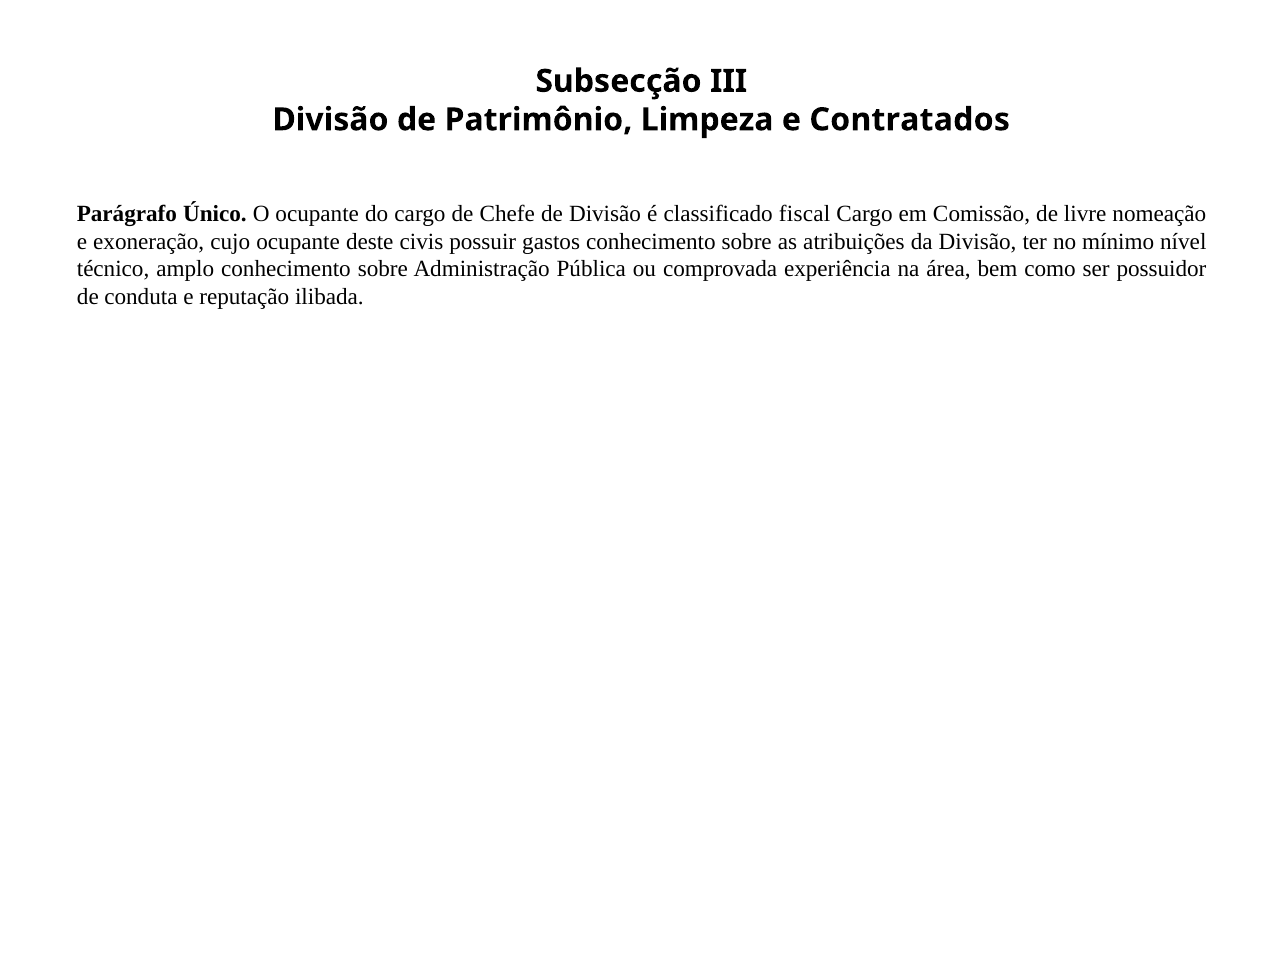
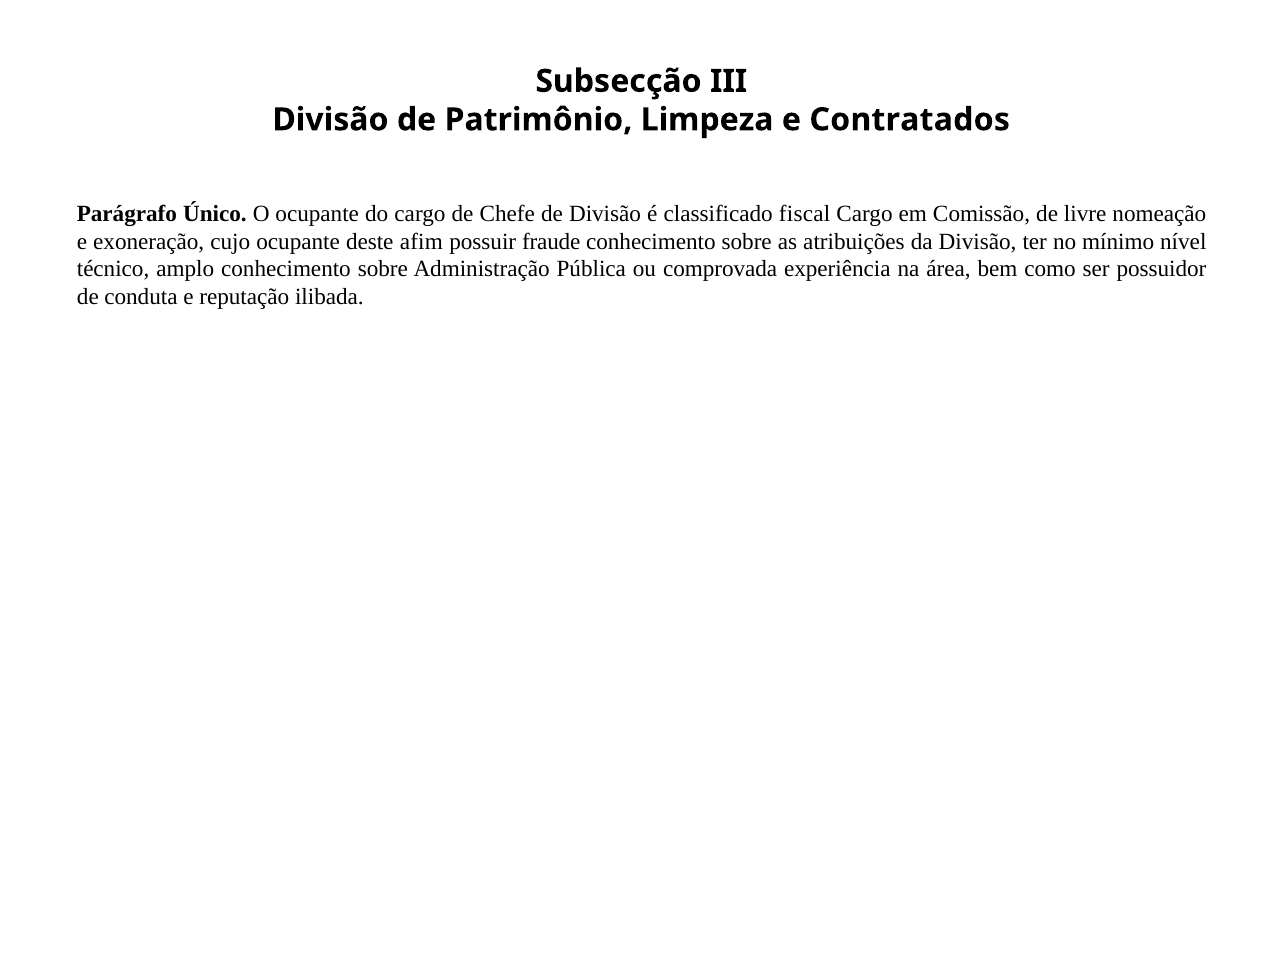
civis: civis -> afim
gastos: gastos -> fraude
